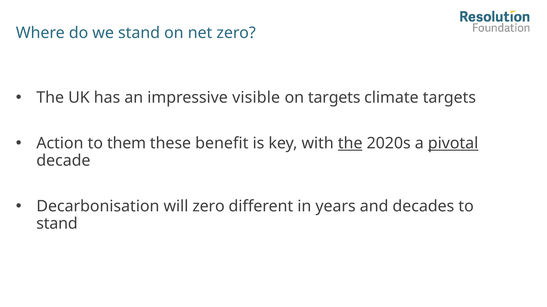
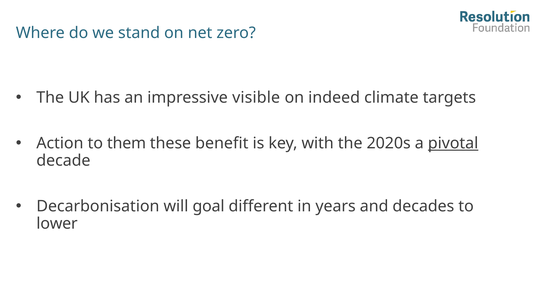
on targets: targets -> indeed
the at (350, 144) underline: present -> none
will zero: zero -> goal
stand at (57, 224): stand -> lower
